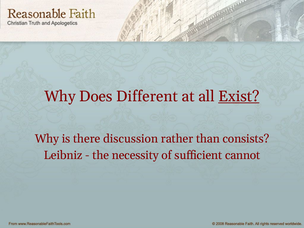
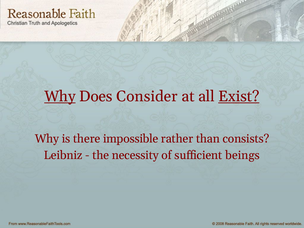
Why at (60, 96) underline: none -> present
Different: Different -> Consider
discussion: discussion -> impossible
cannot: cannot -> beings
